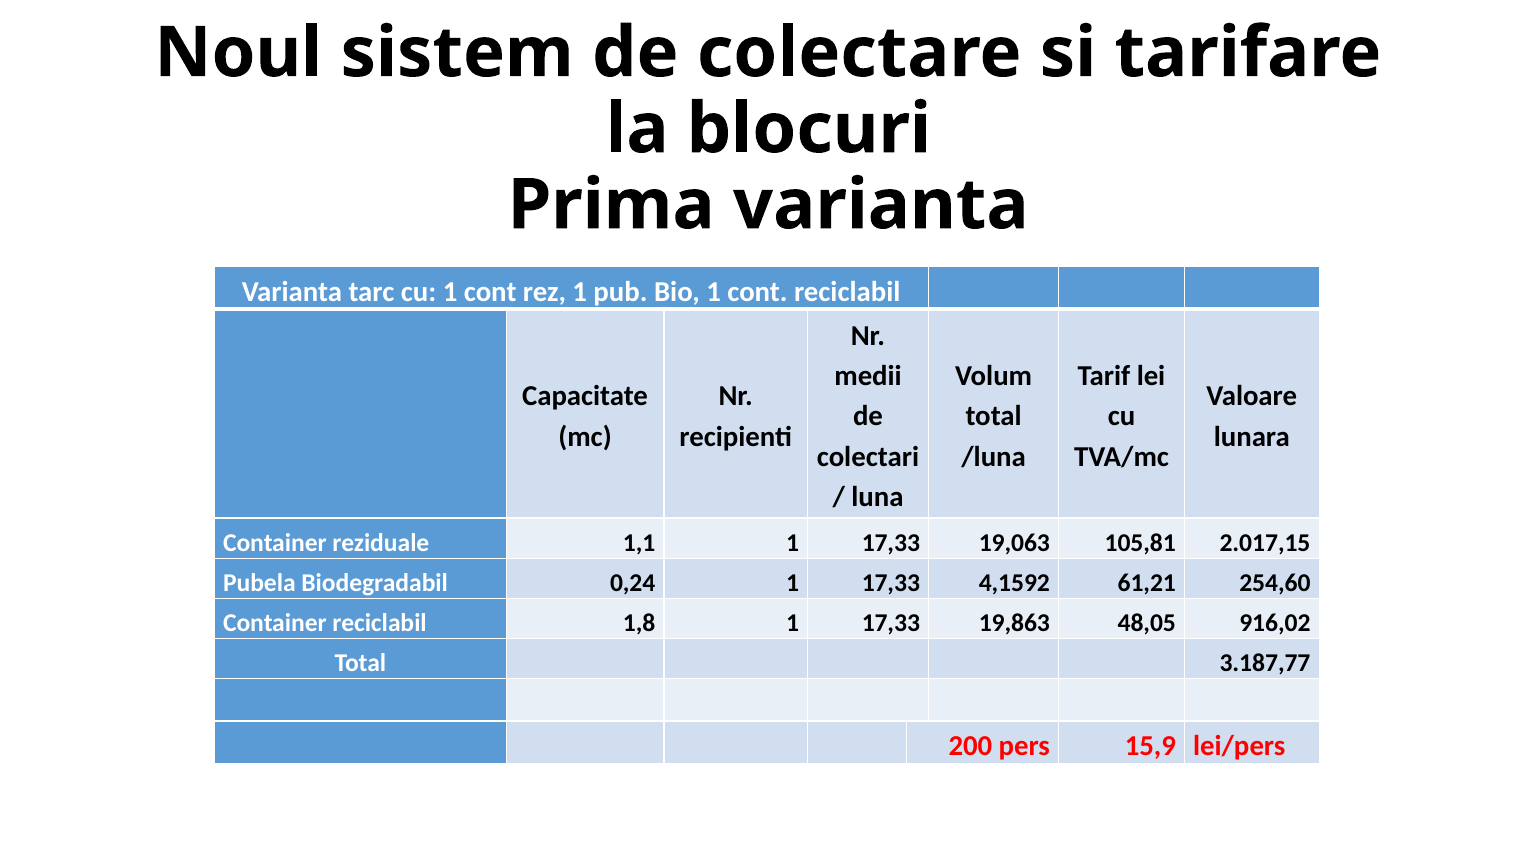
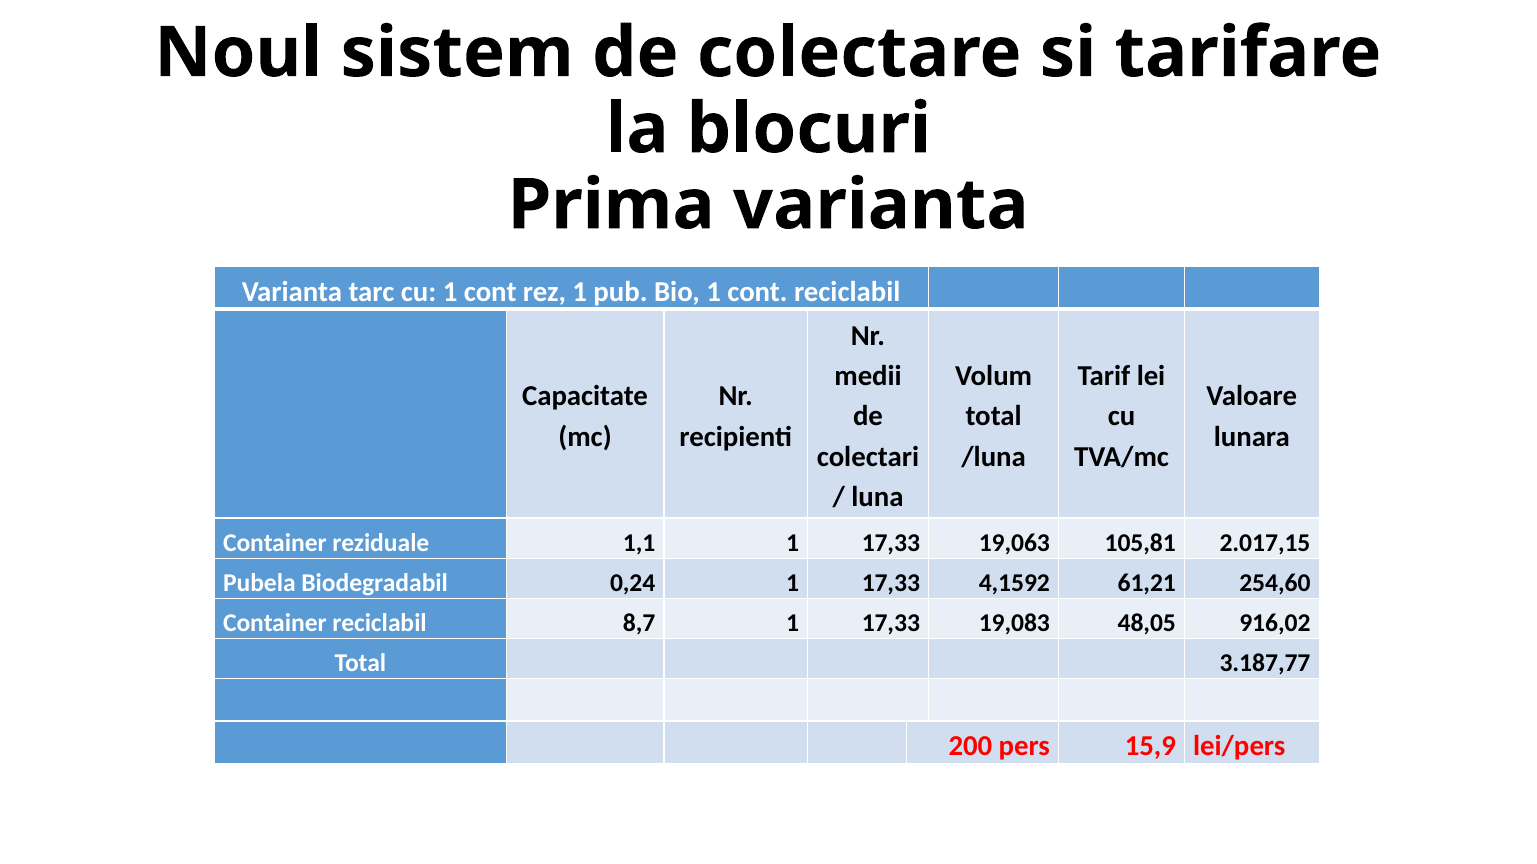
1,8: 1,8 -> 8,7
19,863: 19,863 -> 19,083
